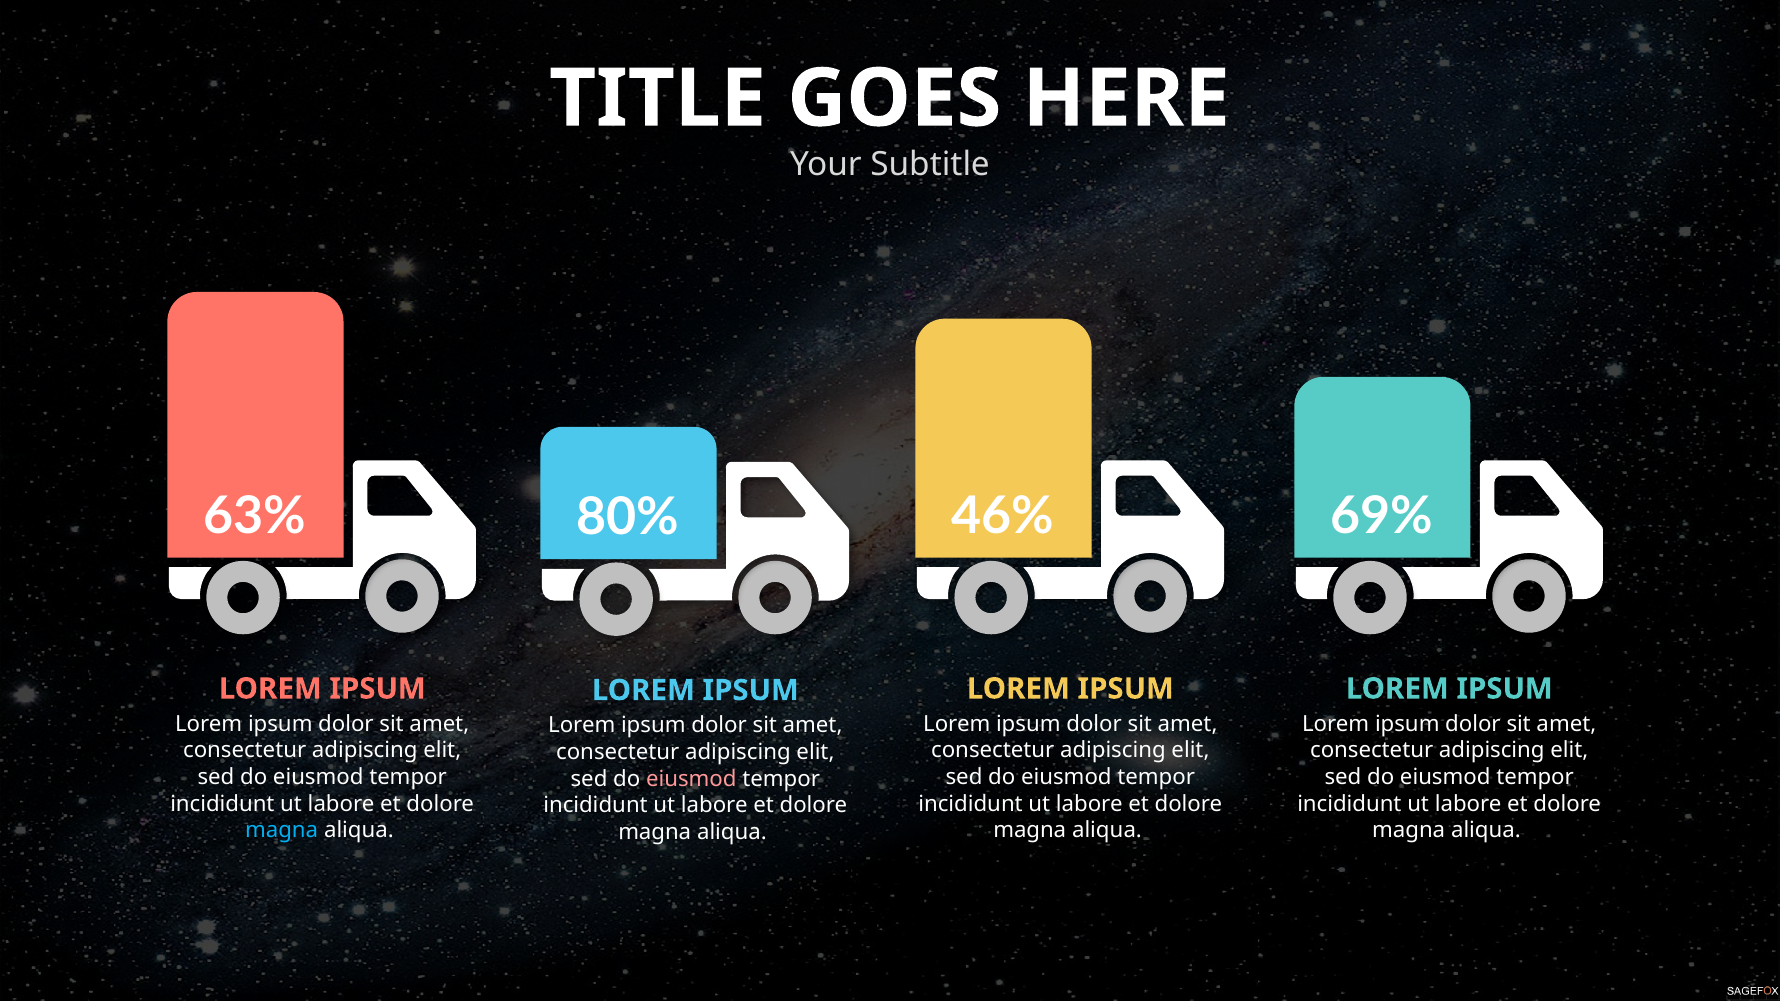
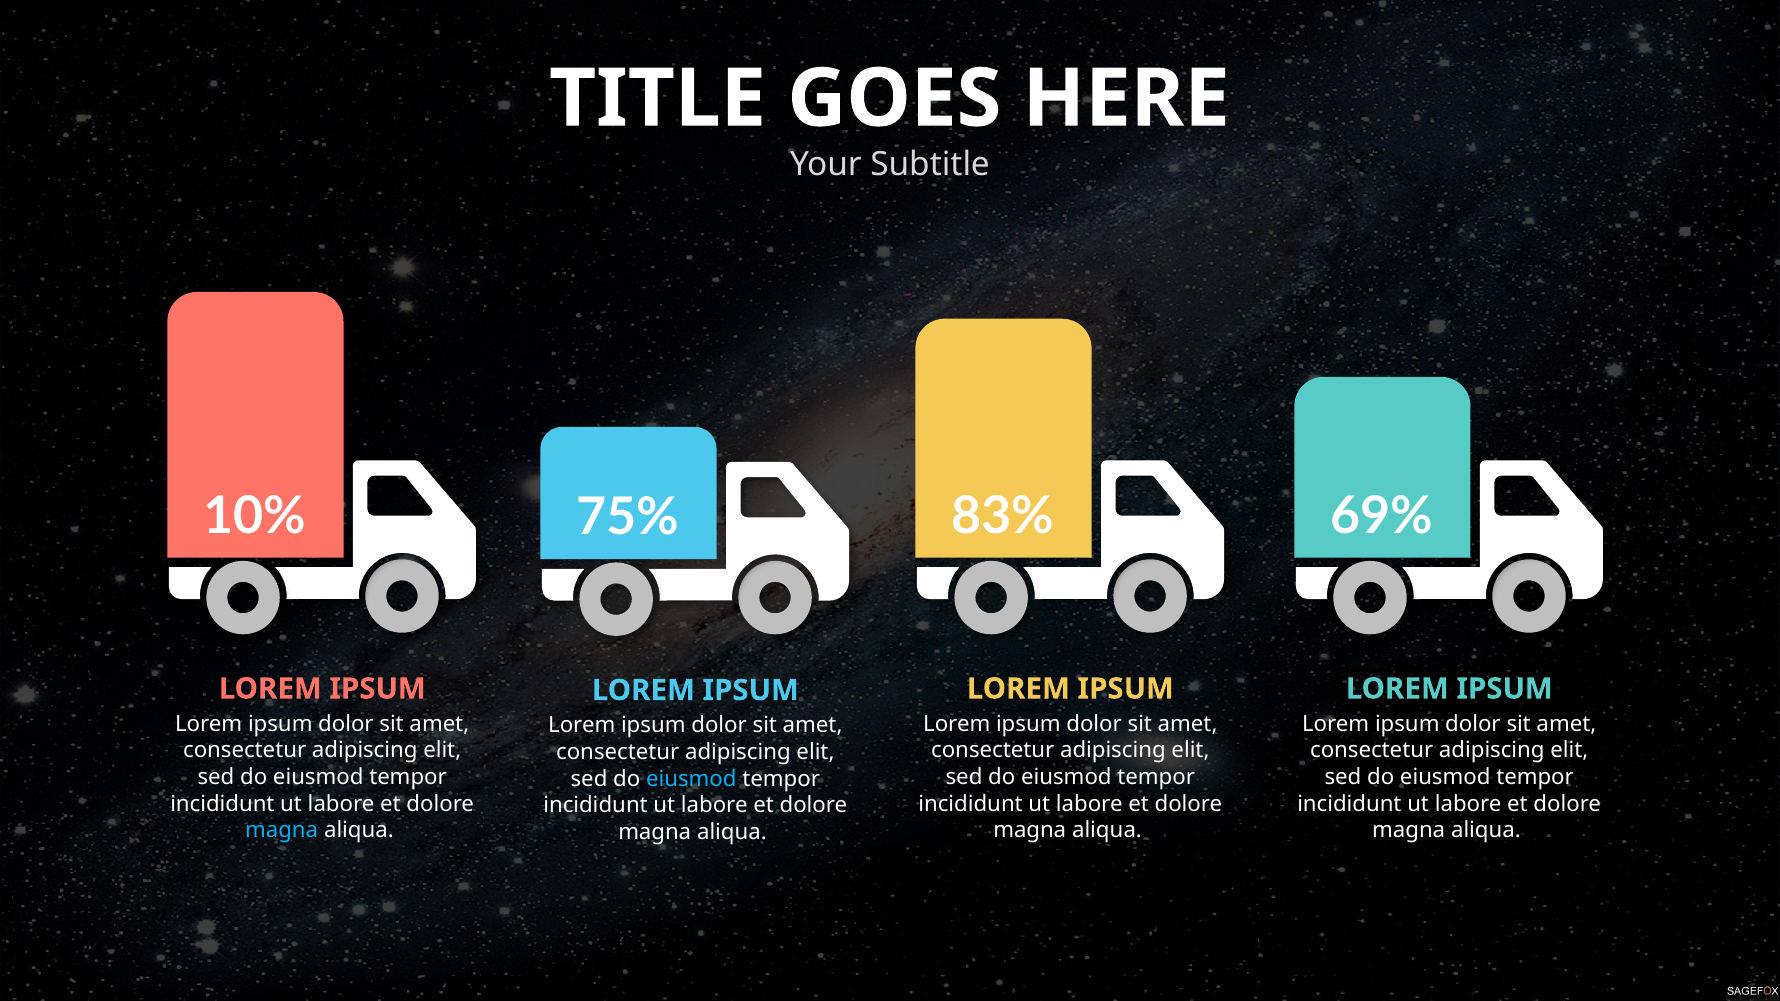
63%: 63% -> 10%
46%: 46% -> 83%
80%: 80% -> 75%
eiusmod at (691, 779) colour: pink -> light blue
